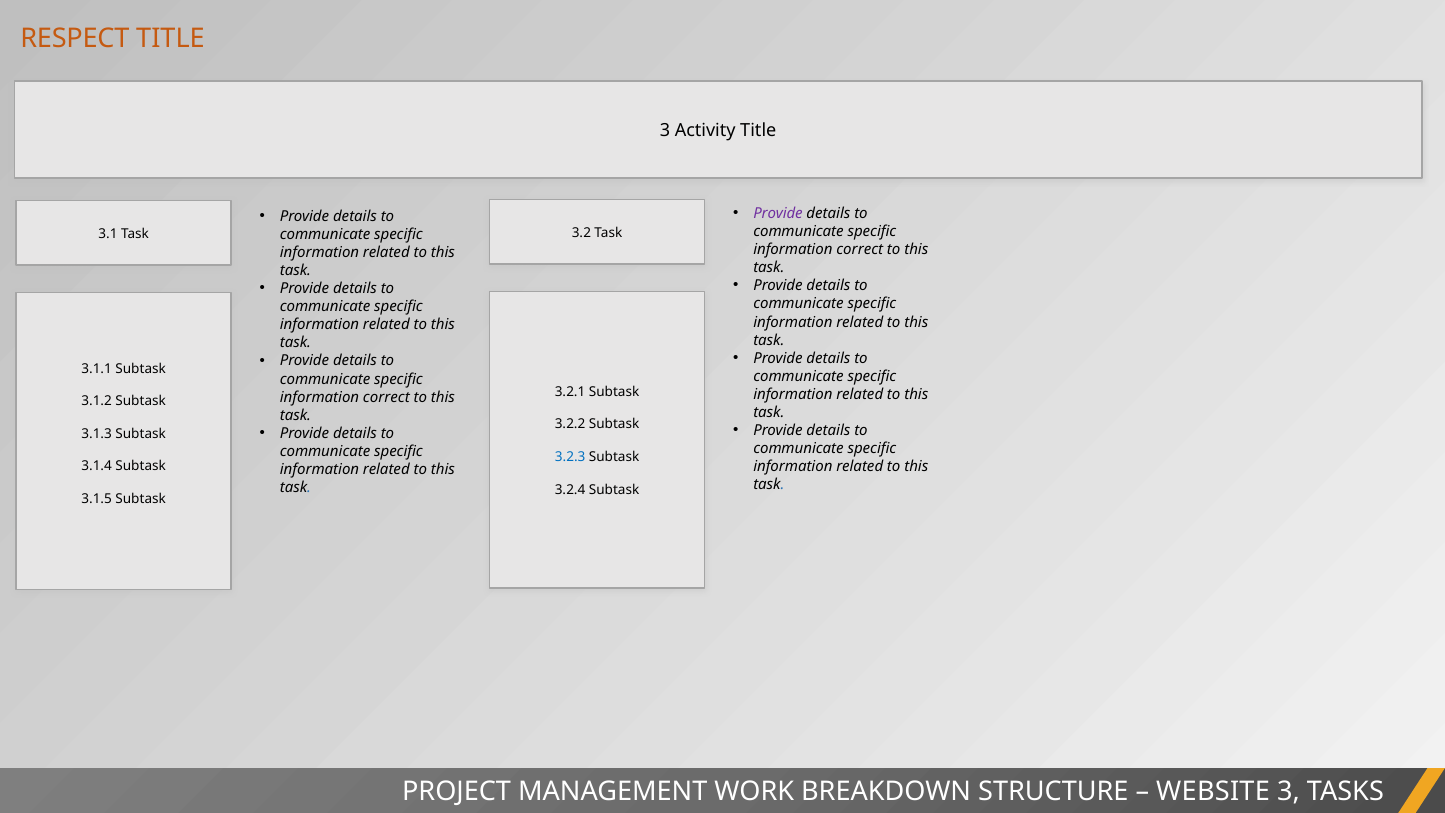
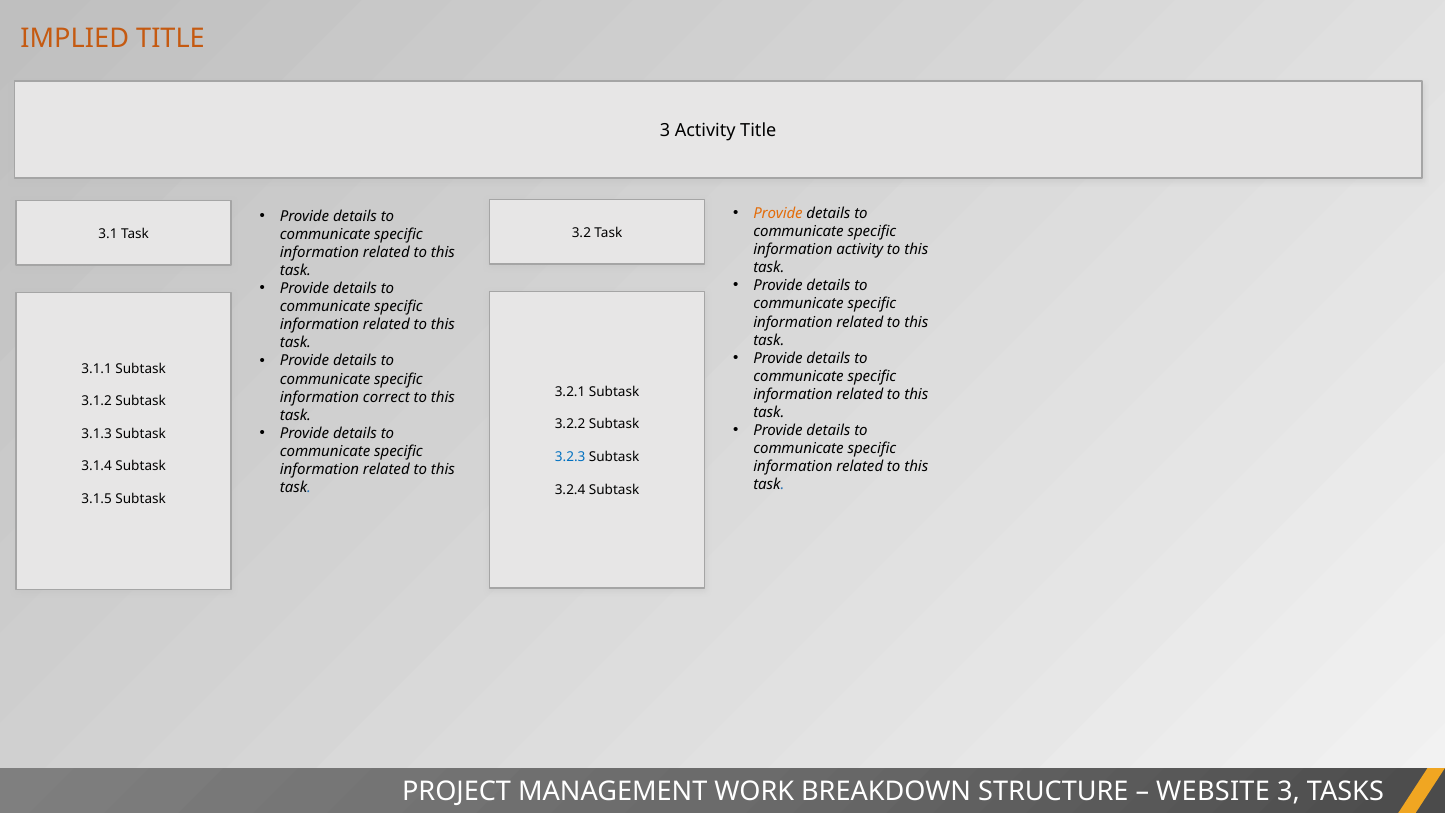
RESPECT: RESPECT -> IMPLIED
Provide at (778, 213) colour: purple -> orange
correct at (860, 250): correct -> activity
